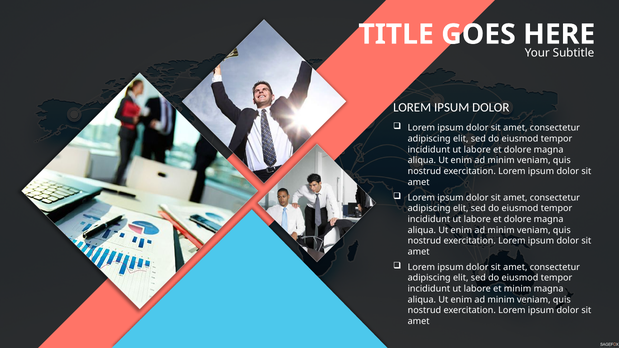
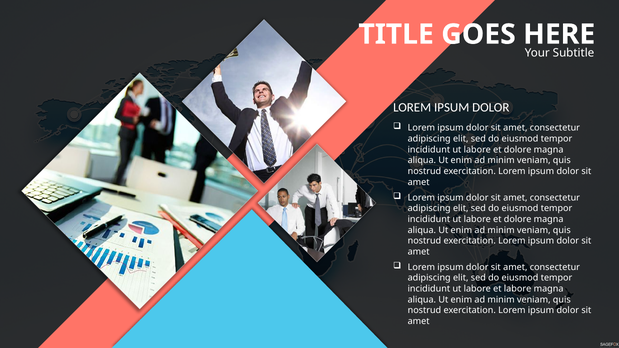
et minim: minim -> labore
